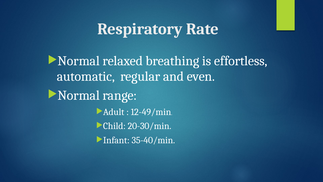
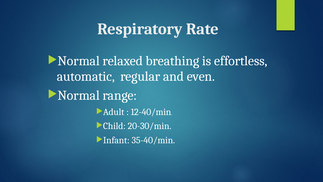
12-49/min: 12-49/min -> 12-40/min
